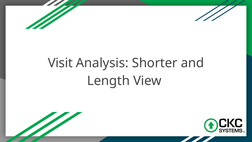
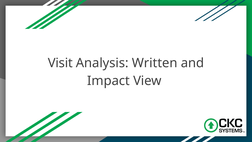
Shorter: Shorter -> Written
Length: Length -> Impact
